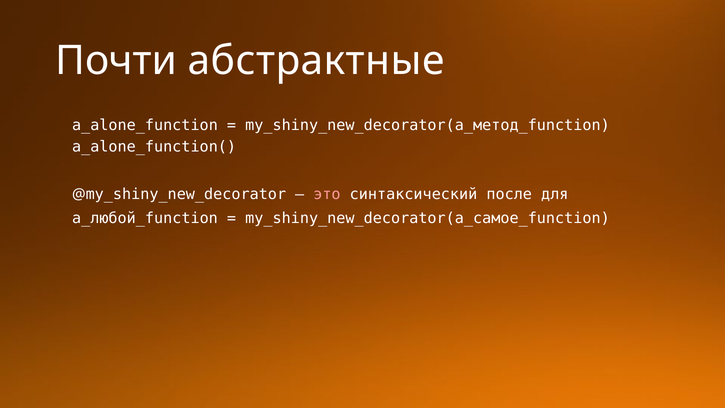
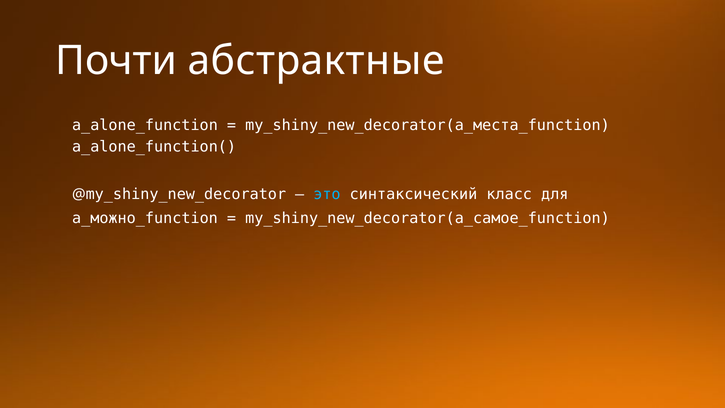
my_shiny_new_decorator(a_метод_function: my_shiny_new_decorator(a_метод_function -> my_shiny_new_decorator(a_места_function
это colour: pink -> light blue
после: после -> класс
a_любой_function: a_любой_function -> a_можно_function
